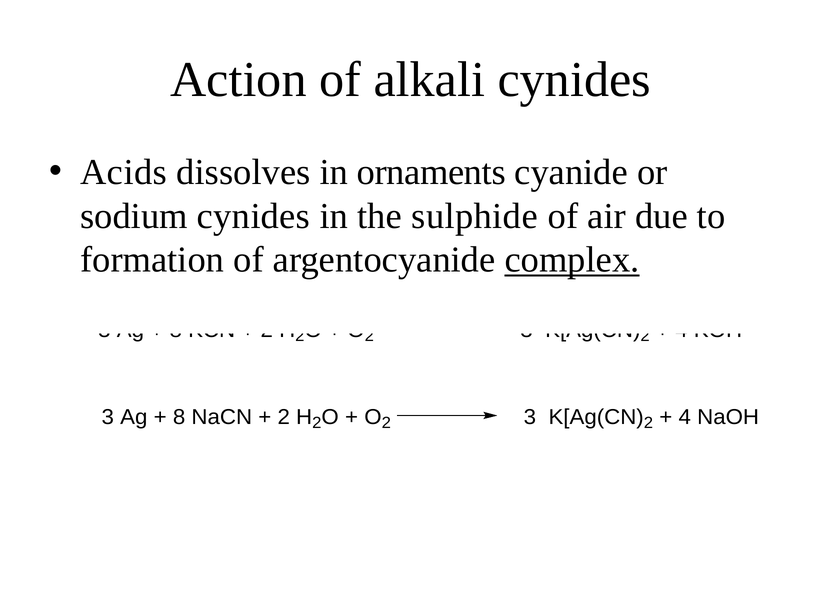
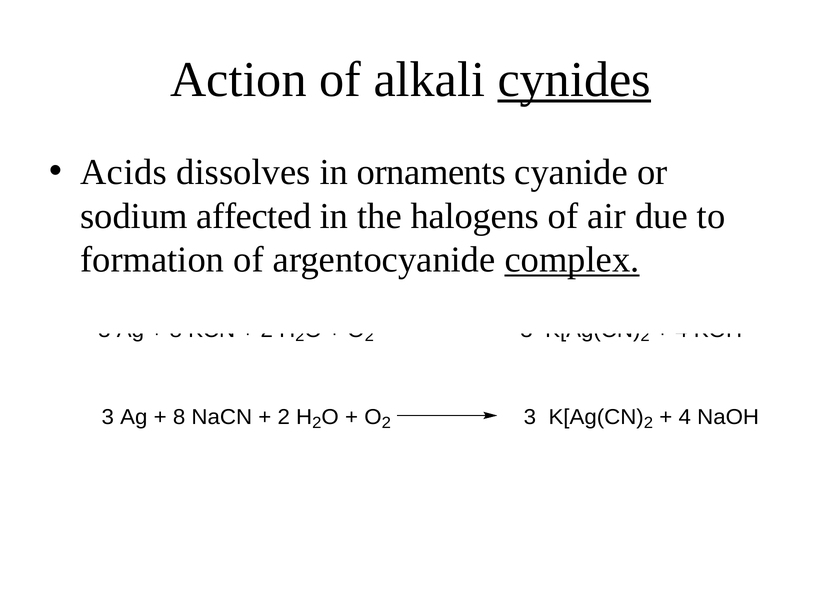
cynides at (574, 80) underline: none -> present
sodium cynides: cynides -> affected
sulphide: sulphide -> halogens
